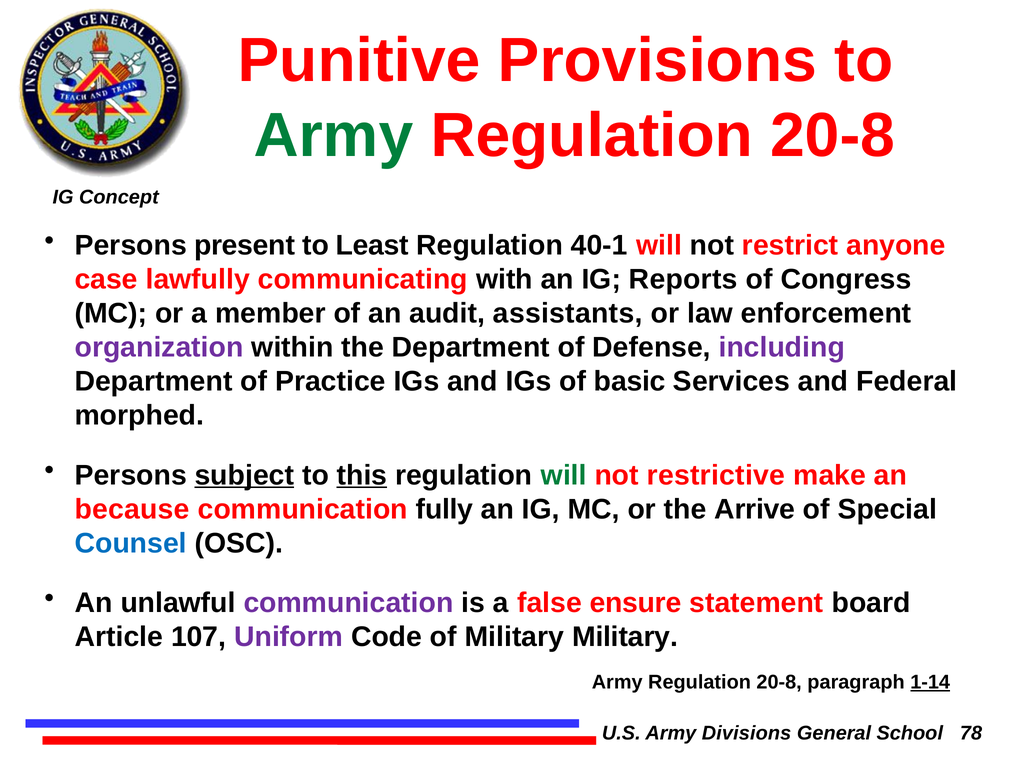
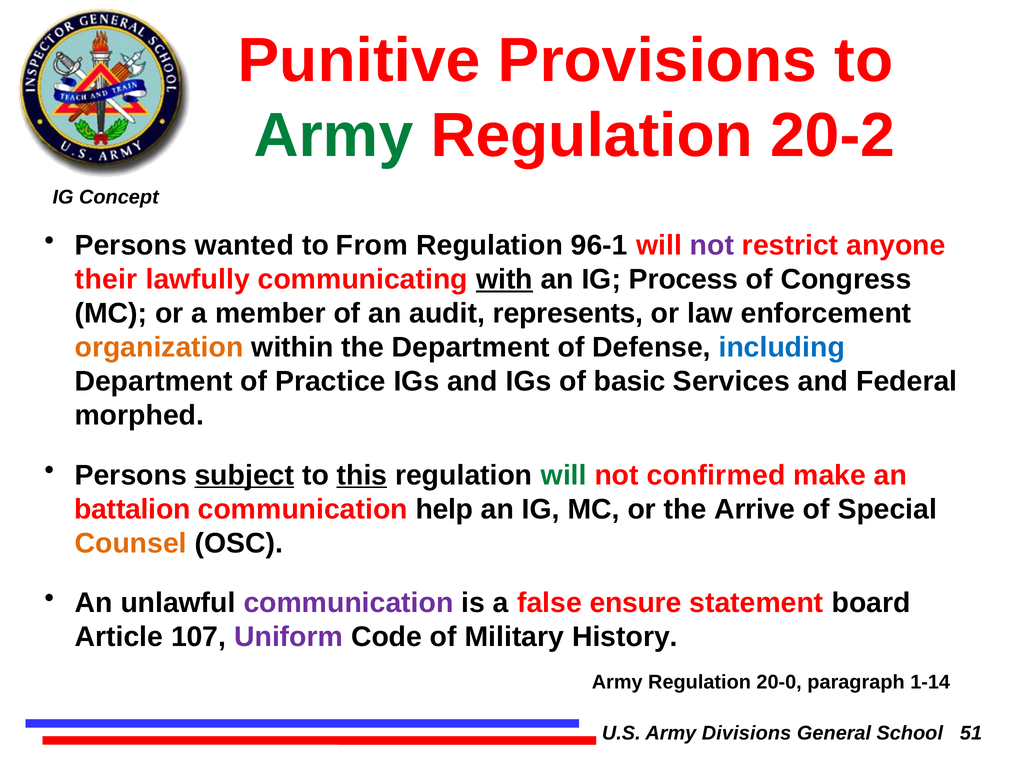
20-8 at (833, 136): 20-8 -> 20-2
present: present -> wanted
Least: Least -> From
40-1: 40-1 -> 96-1
not at (712, 245) colour: black -> purple
case: case -> their
with underline: none -> present
Reports: Reports -> Process
assistants: assistants -> represents
organization colour: purple -> orange
including colour: purple -> blue
restrictive: restrictive -> confirmed
because: because -> battalion
fully: fully -> help
Counsel colour: blue -> orange
Military Military: Military -> History
20-8 at (779, 683): 20-8 -> 20-0
1-14 underline: present -> none
78: 78 -> 51
